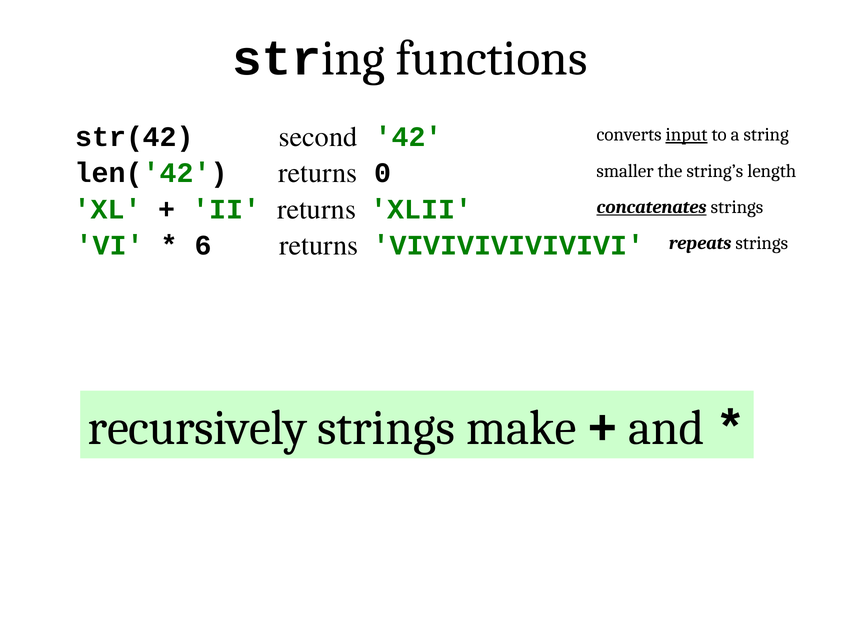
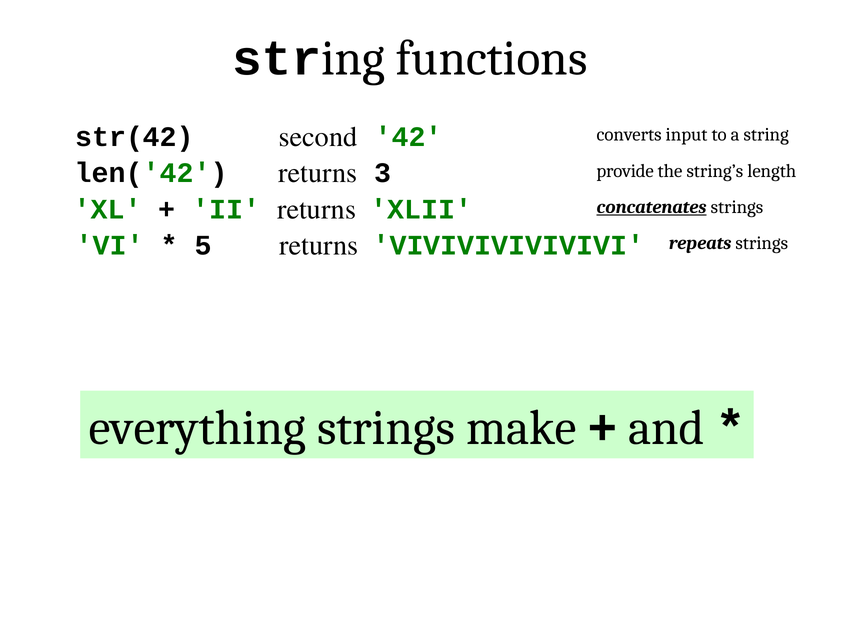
input underline: present -> none
0: 0 -> 3
smaller: smaller -> provide
6: 6 -> 5
recursively: recursively -> everything
